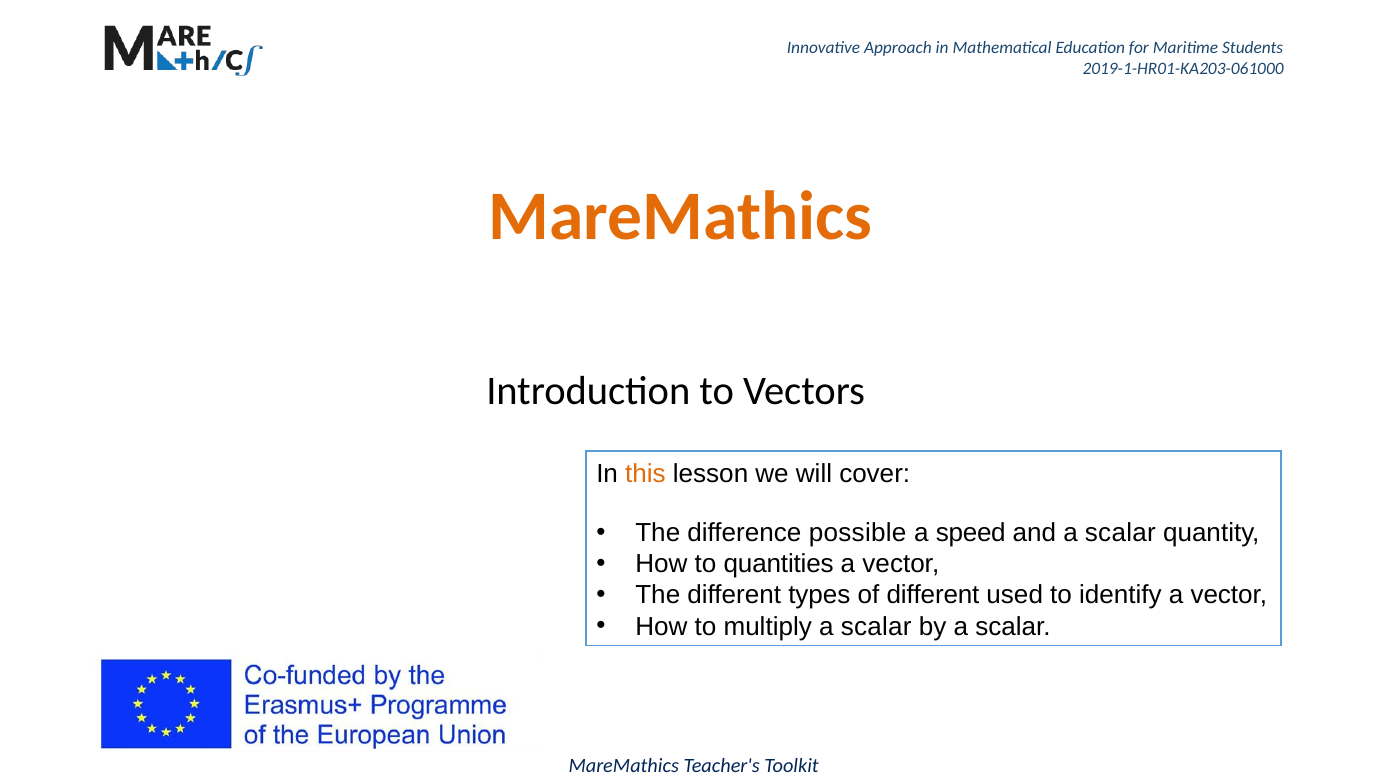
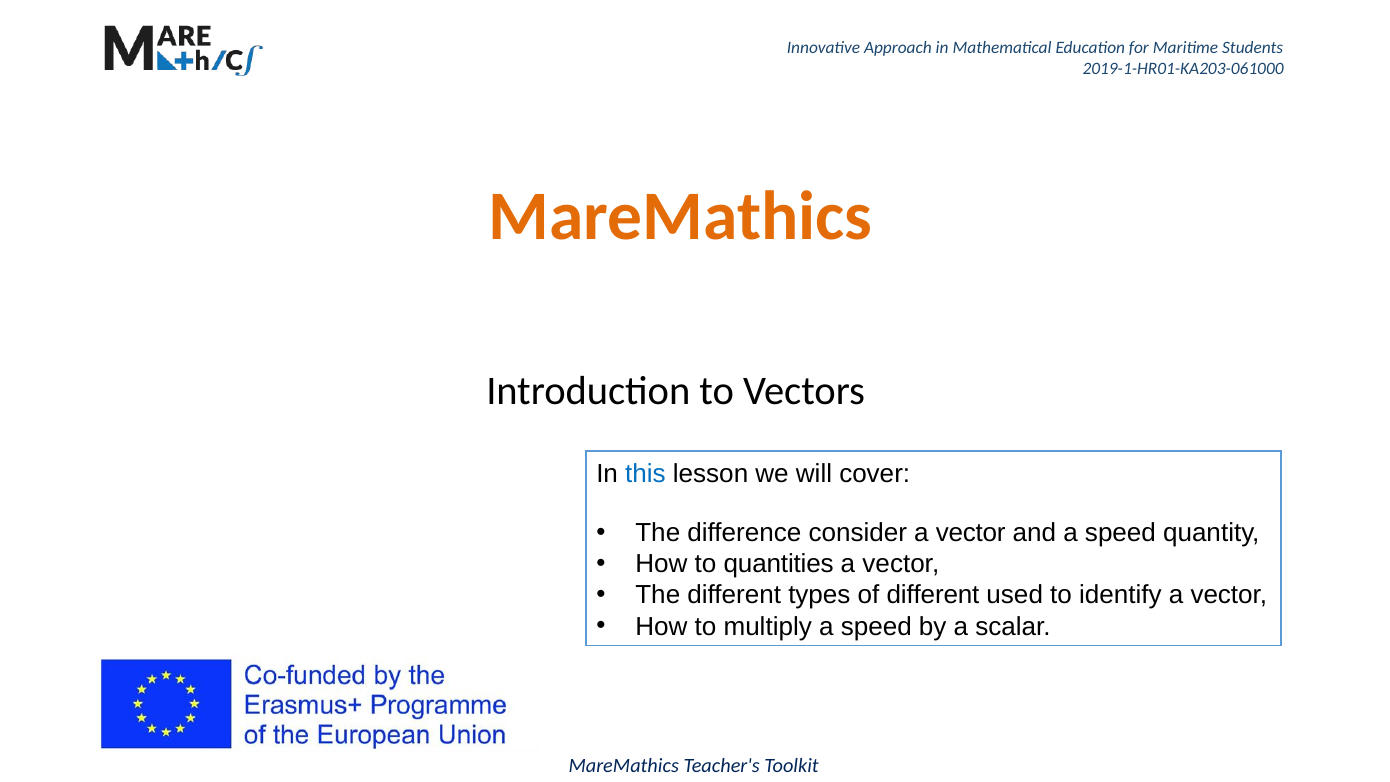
this colour: orange -> blue
possible: possible -> consider
speed at (971, 533): speed -> vector
and a scalar: scalar -> speed
multiply a scalar: scalar -> speed
